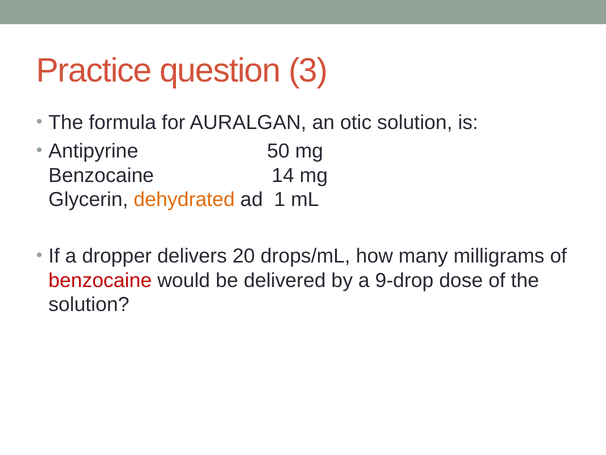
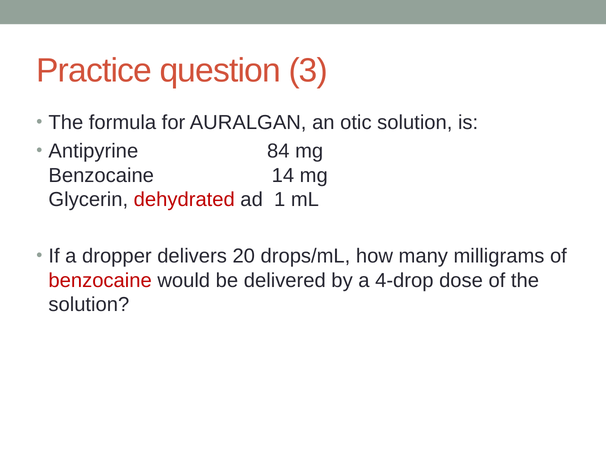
50: 50 -> 84
dehydrated colour: orange -> red
9-drop: 9-drop -> 4-drop
